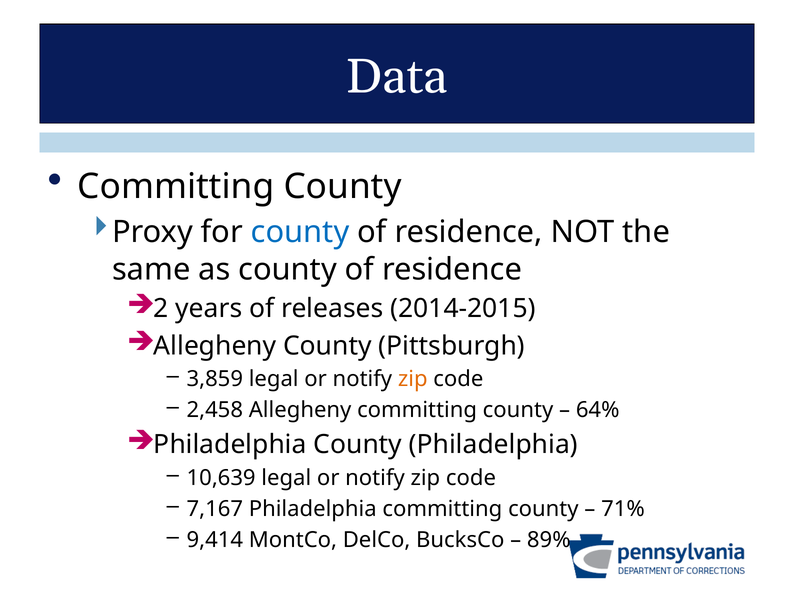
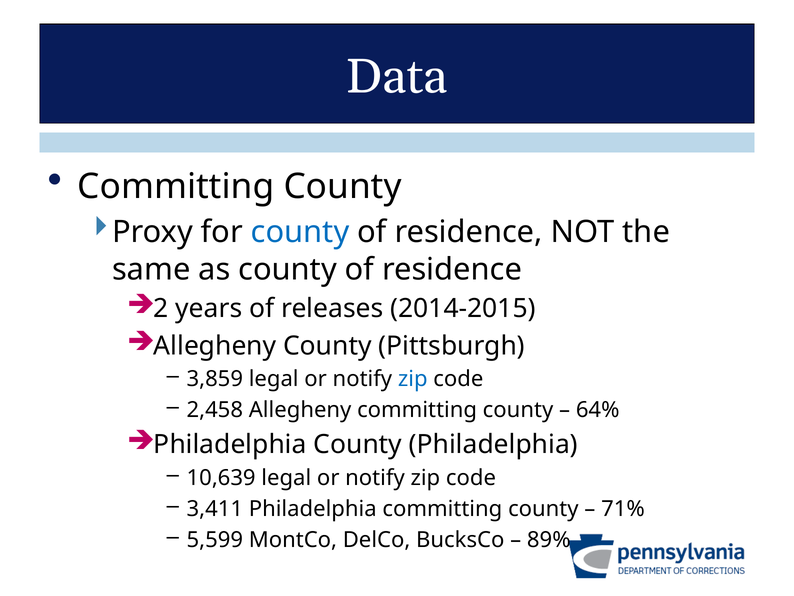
zip at (413, 379) colour: orange -> blue
7,167: 7,167 -> 3,411
9,414: 9,414 -> 5,599
